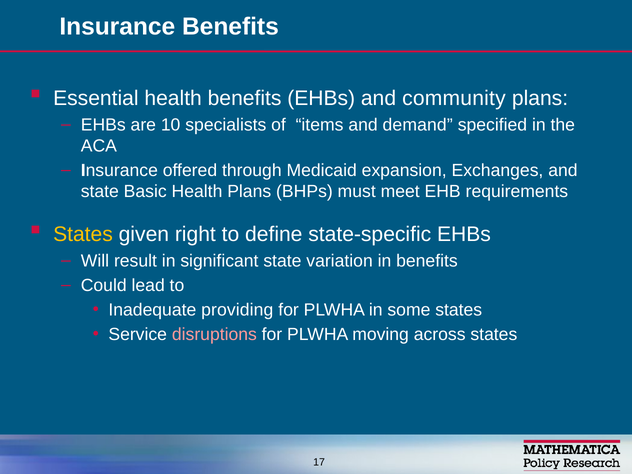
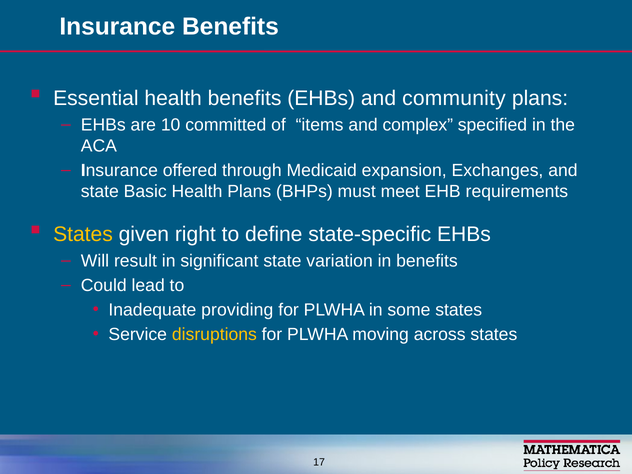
specialists: specialists -> committed
demand: demand -> complex
disruptions colour: pink -> yellow
